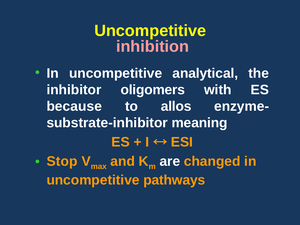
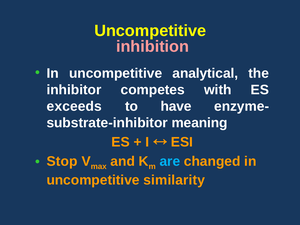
oligomers: oligomers -> competes
because: because -> exceeds
allos: allos -> have
are colour: white -> light blue
pathways: pathways -> similarity
